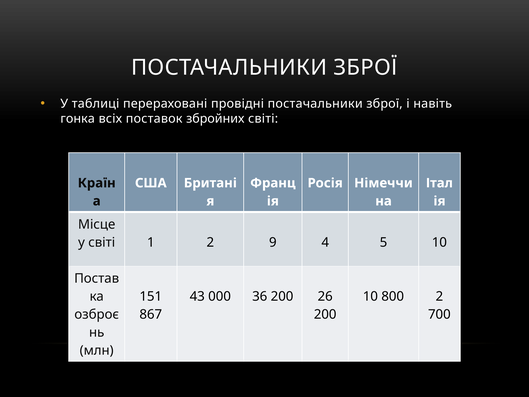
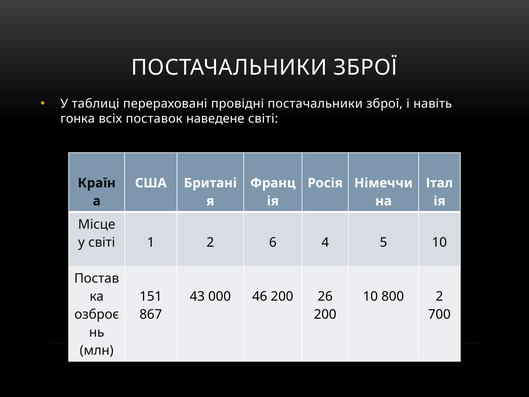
збройних: збройних -> наведене
9: 9 -> 6
36: 36 -> 46
